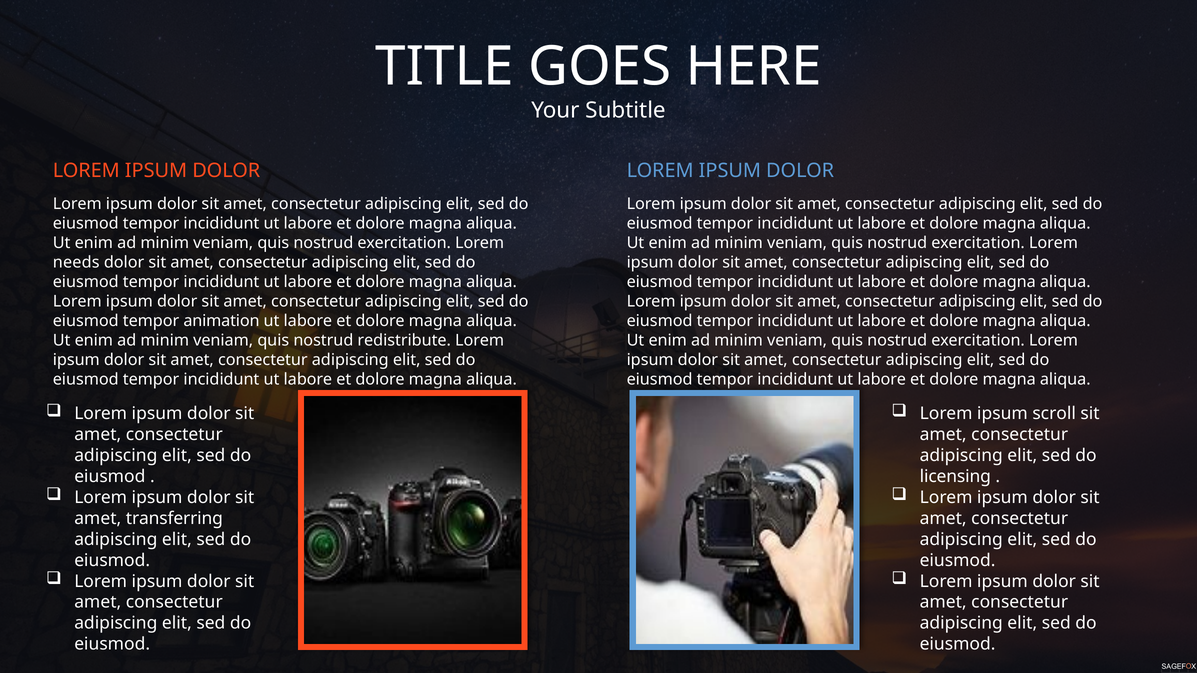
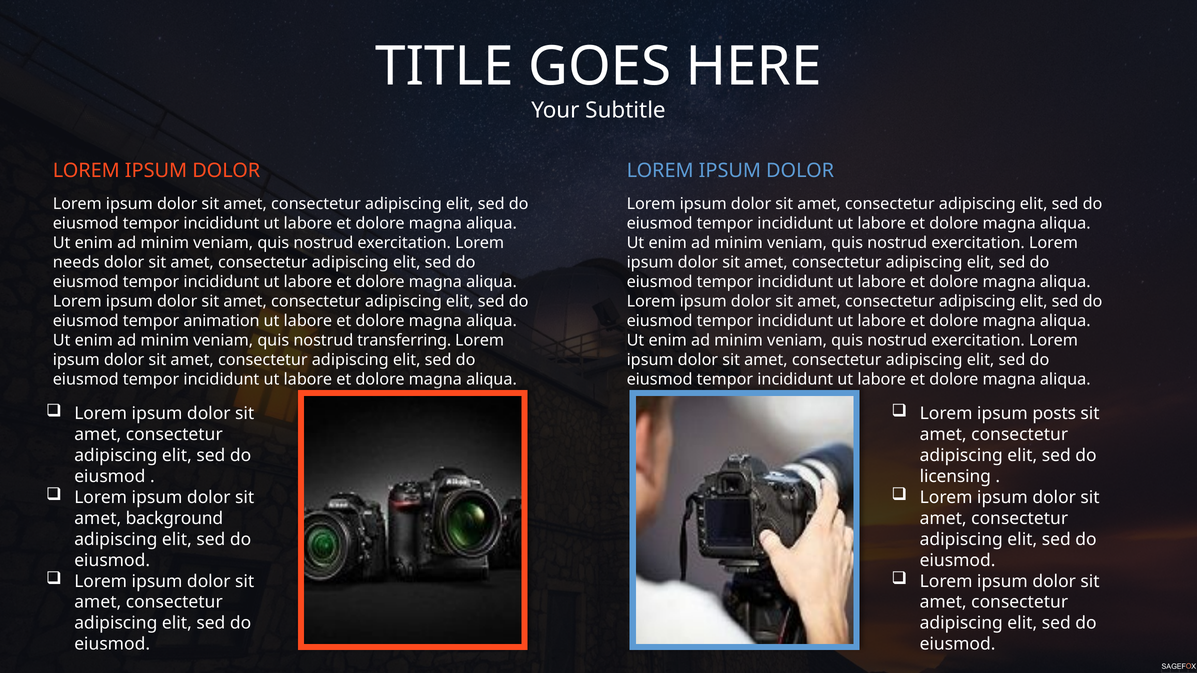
redistribute: redistribute -> transferring
scroll: scroll -> posts
transferring: transferring -> background
